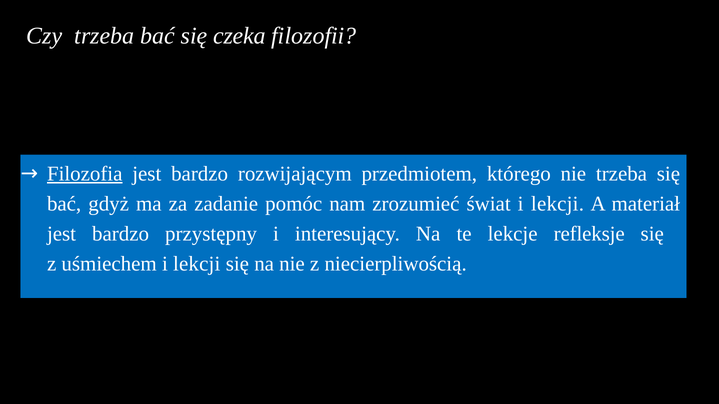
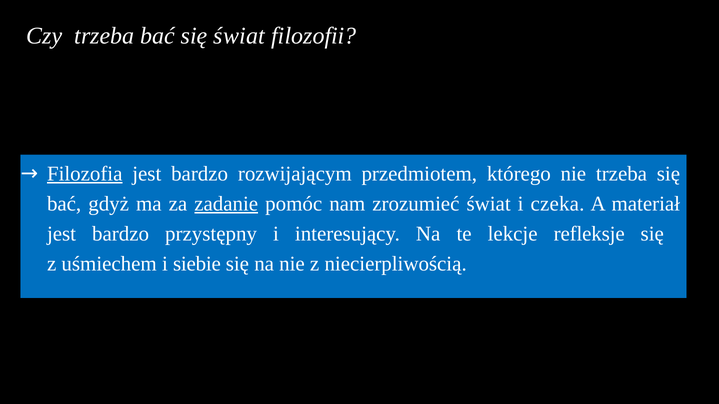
się czeka: czeka -> świat
zadanie underline: none -> present
świat i lekcji: lekcji -> czeka
uśmiechem i lekcji: lekcji -> siebie
